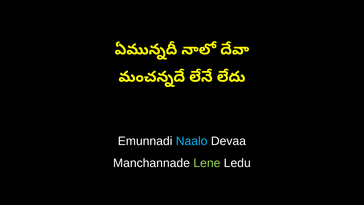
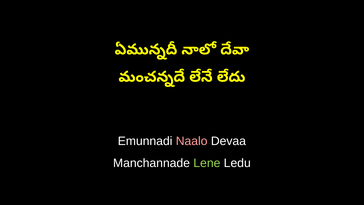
Naalo colour: light blue -> pink
